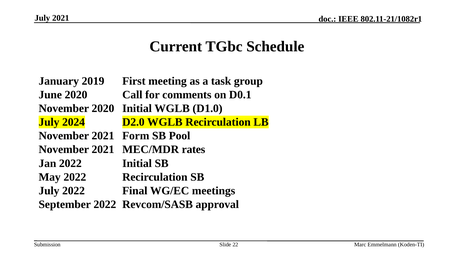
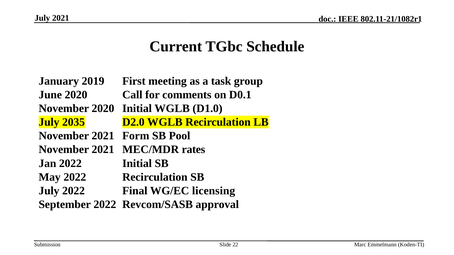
2024: 2024 -> 2035
meetings: meetings -> licensing
